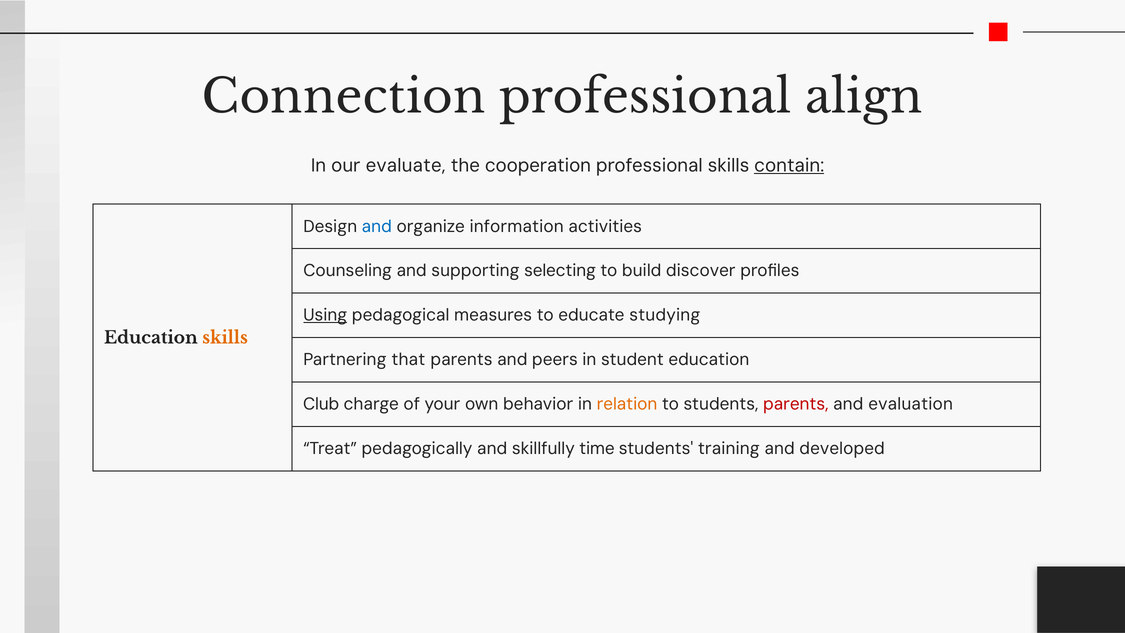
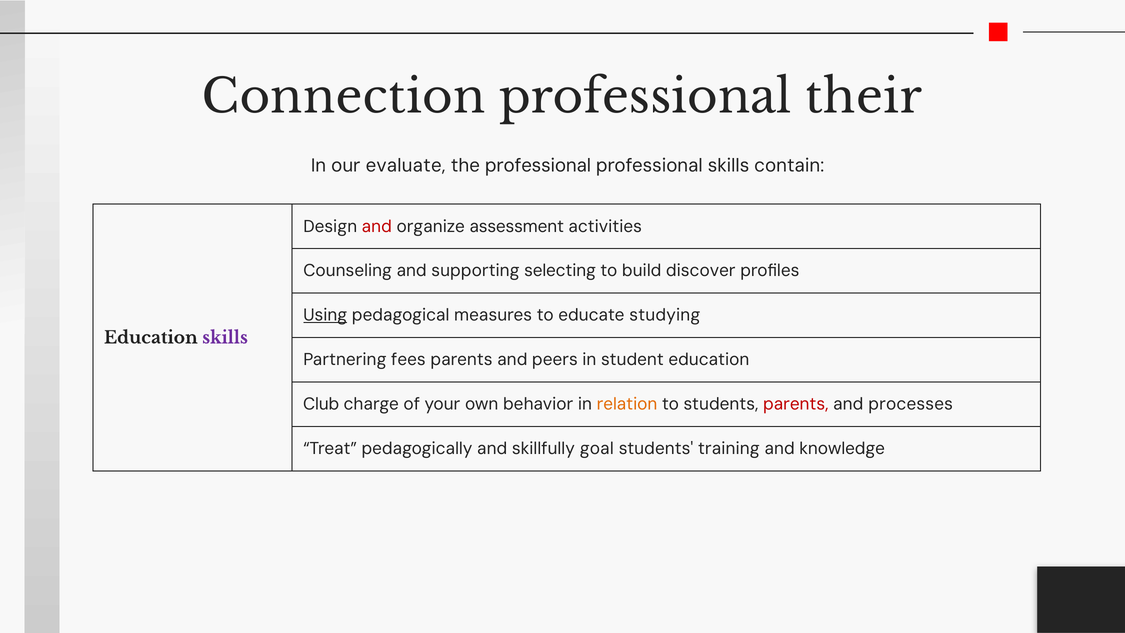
align: align -> their
the cooperation: cooperation -> professional
contain underline: present -> none
and at (377, 226) colour: blue -> red
information: information -> assessment
skills at (225, 338) colour: orange -> purple
that: that -> fees
evaluation: evaluation -> processes
time: time -> goal
developed: developed -> knowledge
